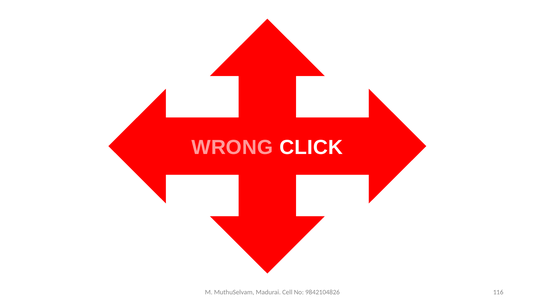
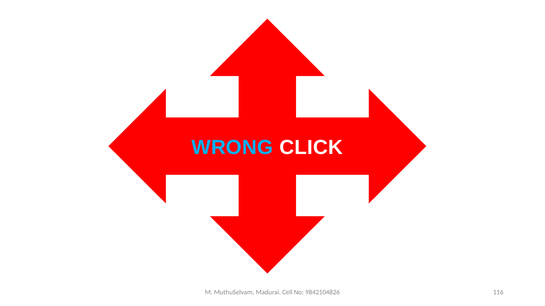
WRONG colour: pink -> light blue
